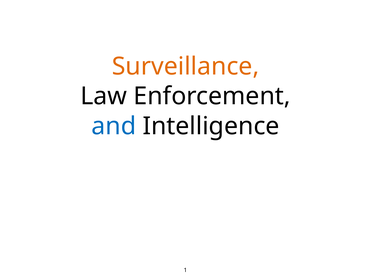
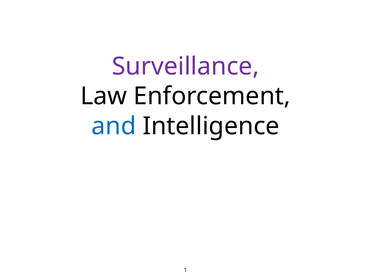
Surveillance colour: orange -> purple
